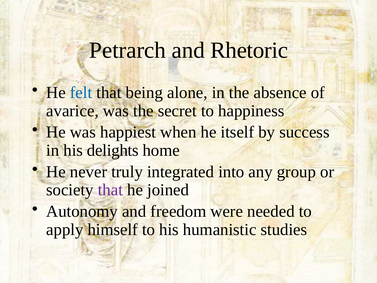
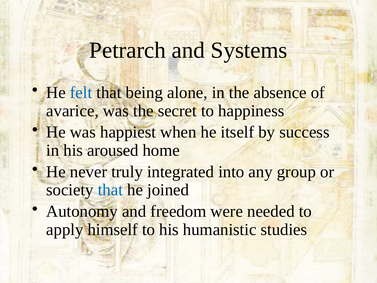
Rhetoric: Rhetoric -> Systems
delights: delights -> aroused
that at (110, 190) colour: purple -> blue
